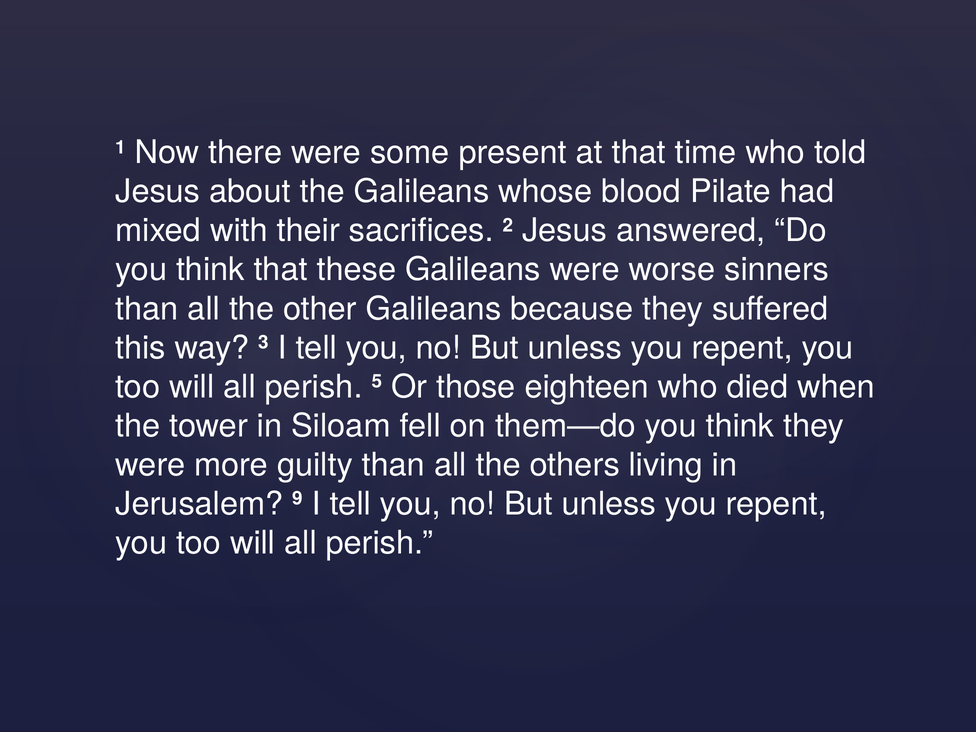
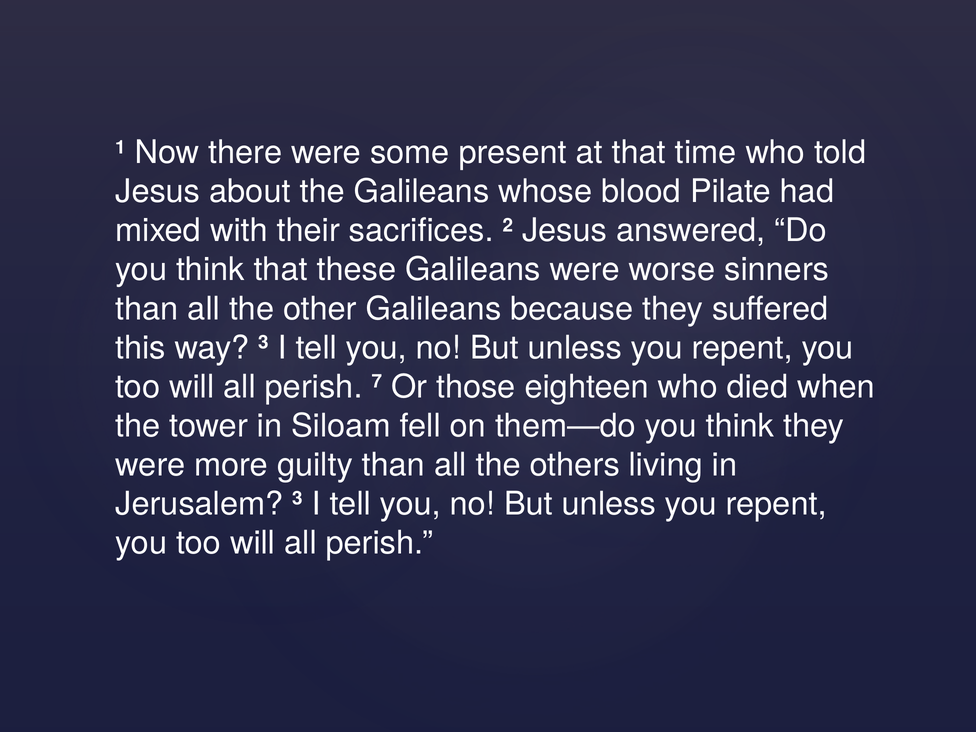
5: 5 -> 7
Jerusalem 9: 9 -> 3
